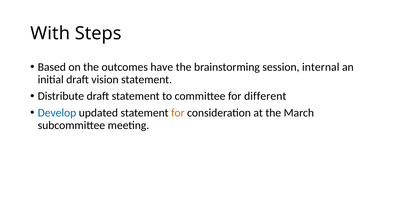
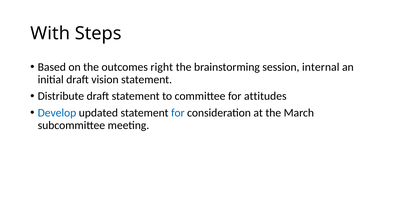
have: have -> right
different: different -> attitudes
for at (178, 113) colour: orange -> blue
